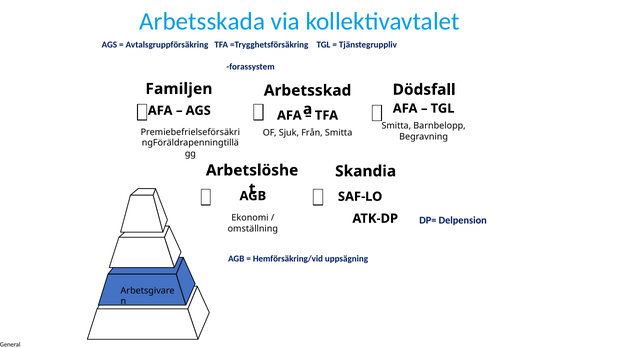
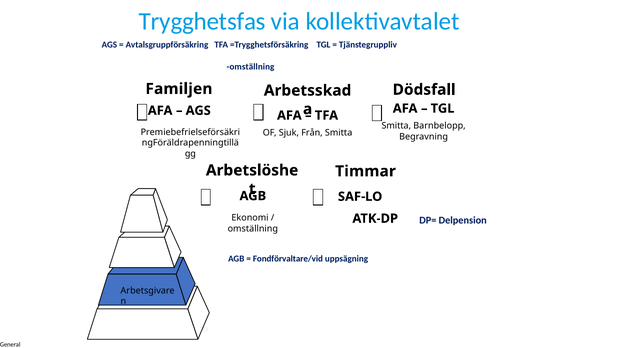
Arbetsskada: Arbetsskada -> Trygghetsfas
forassystem at (251, 67): forassystem -> omställning
Skandia: Skandia -> Timmar
Hemförsäkring/vid: Hemförsäkring/vid -> Fondförvaltare/vid
